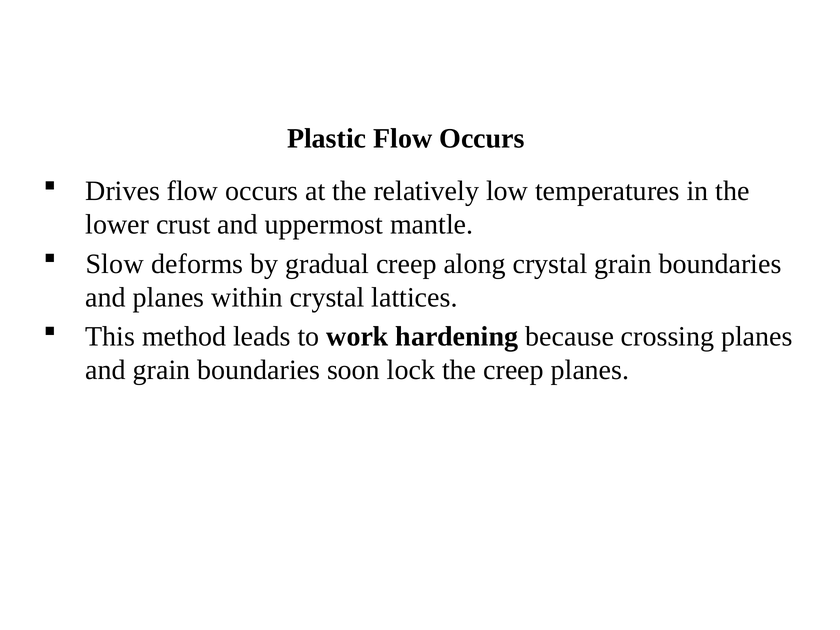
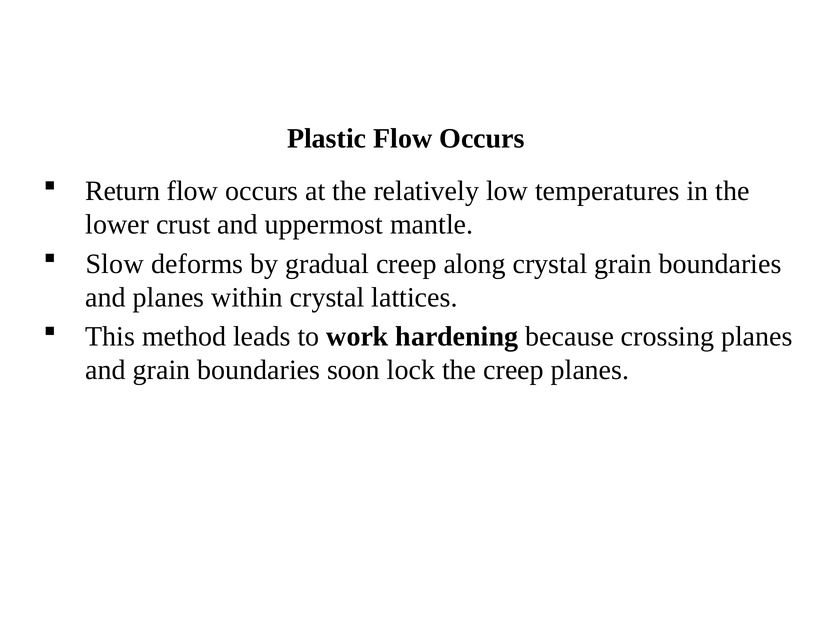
Drives: Drives -> Return
